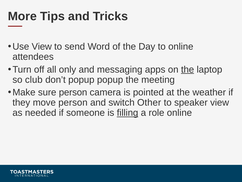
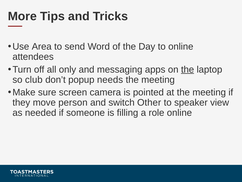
Use View: View -> Area
popup popup: popup -> needs
sure person: person -> screen
at the weather: weather -> meeting
filling underline: present -> none
